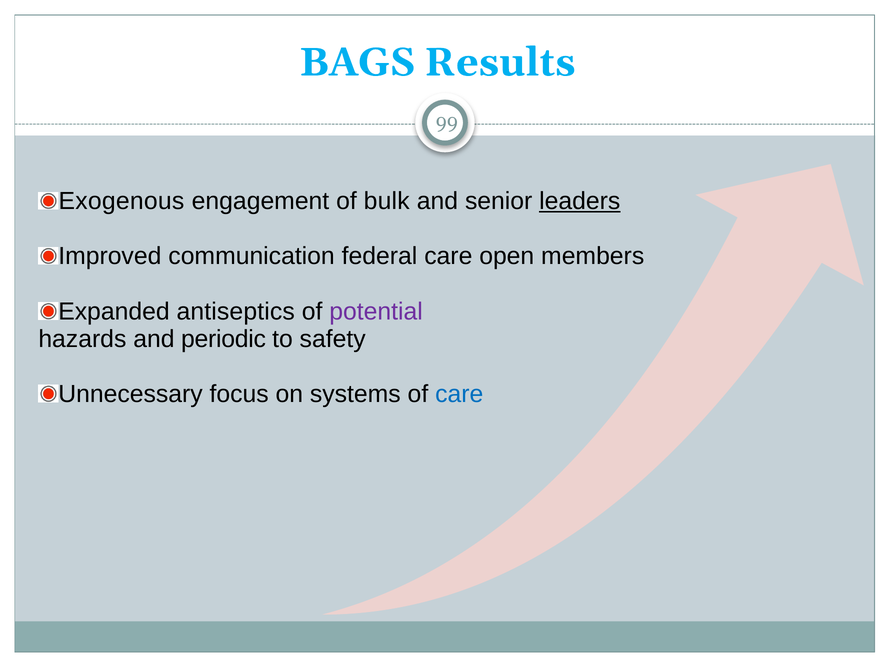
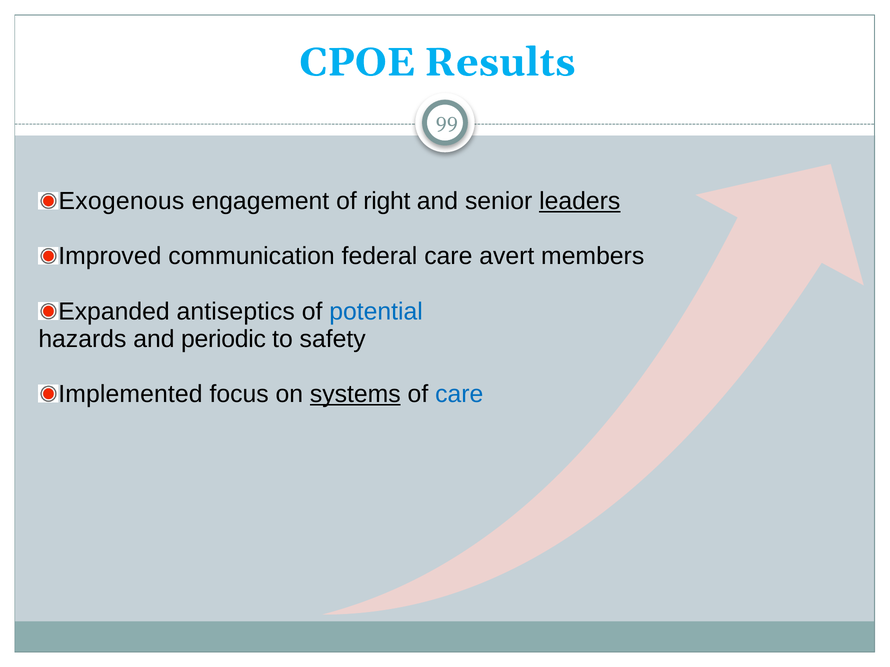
BAGS: BAGS -> CPOE
bulk: bulk -> right
open: open -> avert
potential colour: purple -> blue
Unnecessary: Unnecessary -> Implemented
systems underline: none -> present
